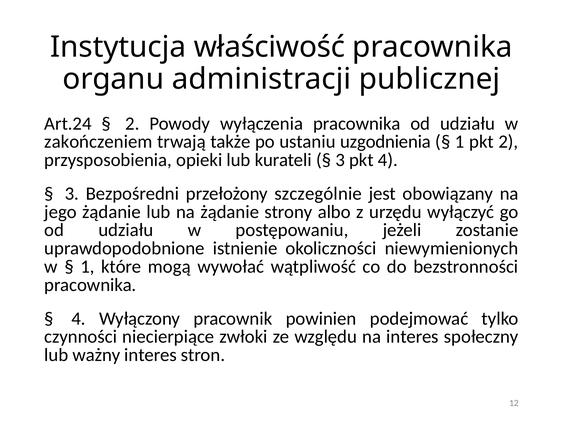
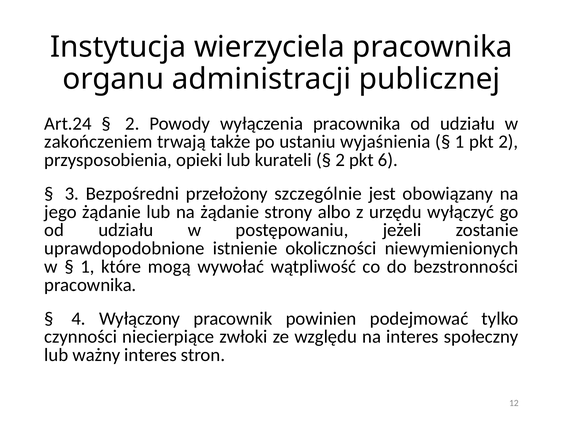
właściwość: właściwość -> wierzyciela
uzgodnienia: uzgodnienia -> wyjaśnienia
3 at (340, 160): 3 -> 2
pkt 4: 4 -> 6
